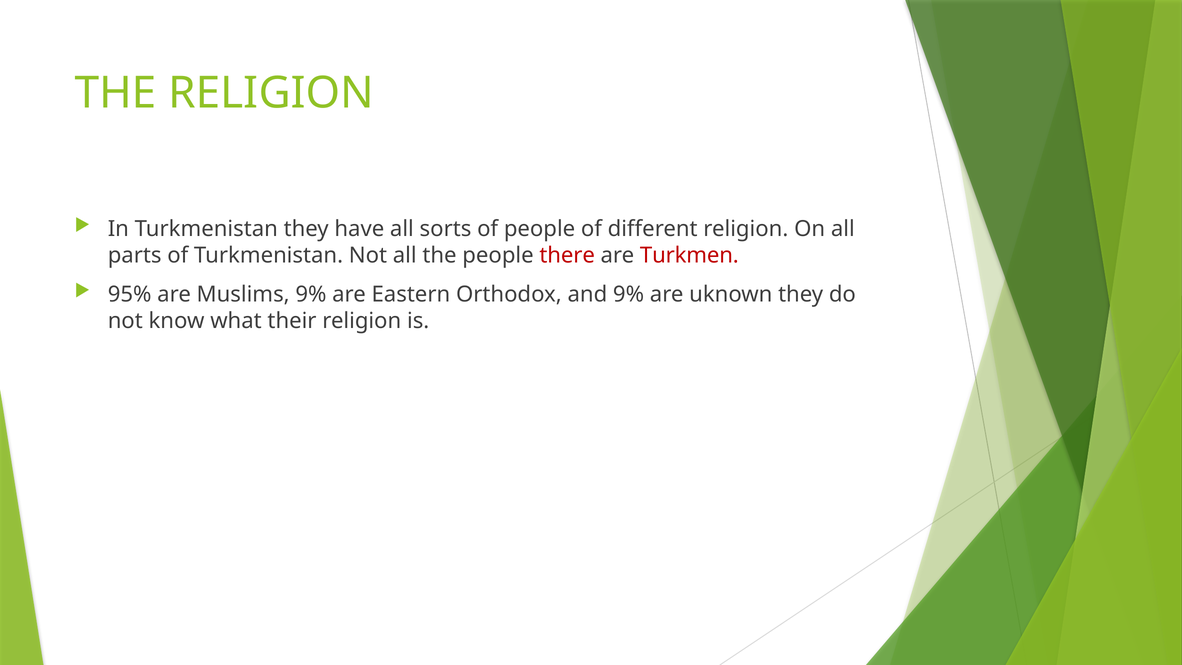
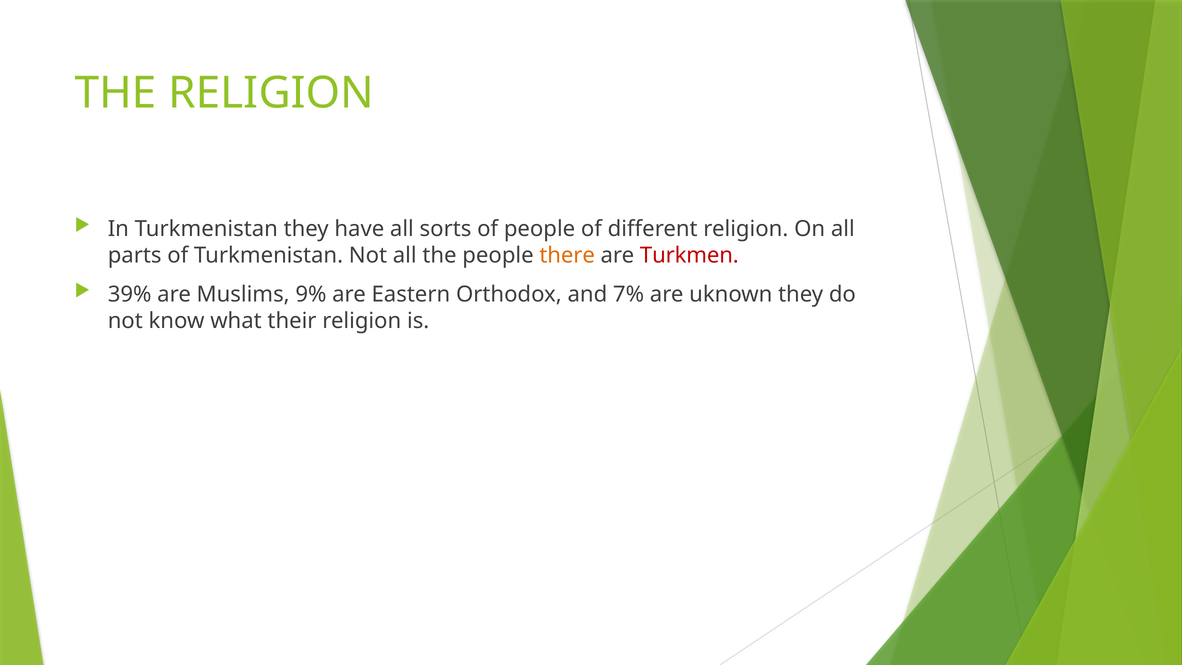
there colour: red -> orange
95%: 95% -> 39%
and 9%: 9% -> 7%
